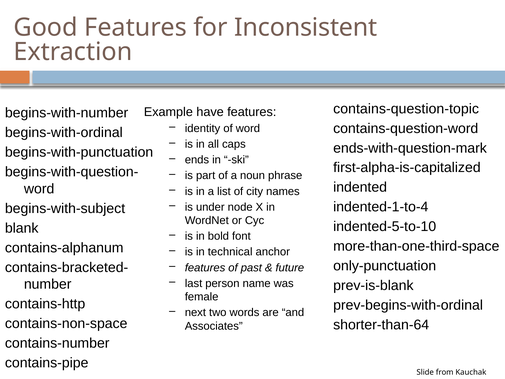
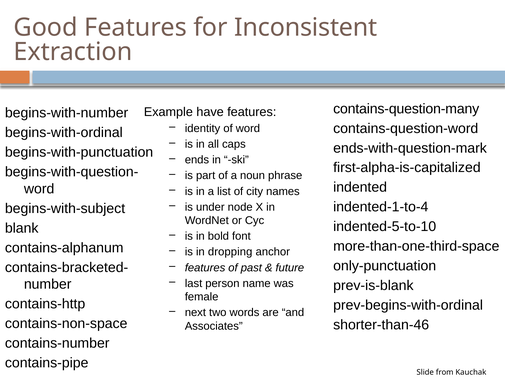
contains-question-topic: contains-question-topic -> contains-question-many
technical: technical -> dropping
shorter-than-64: shorter-than-64 -> shorter-than-46
